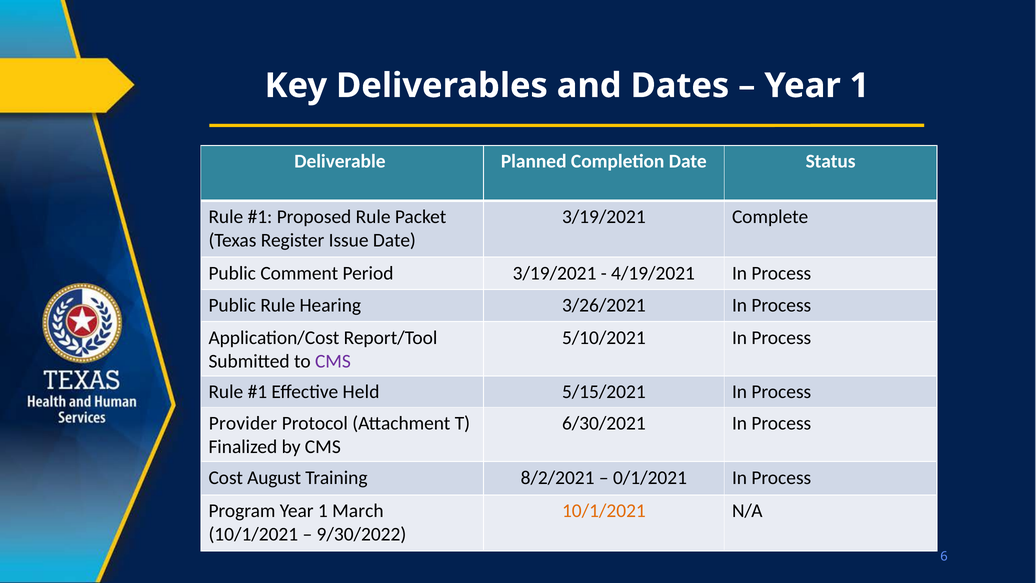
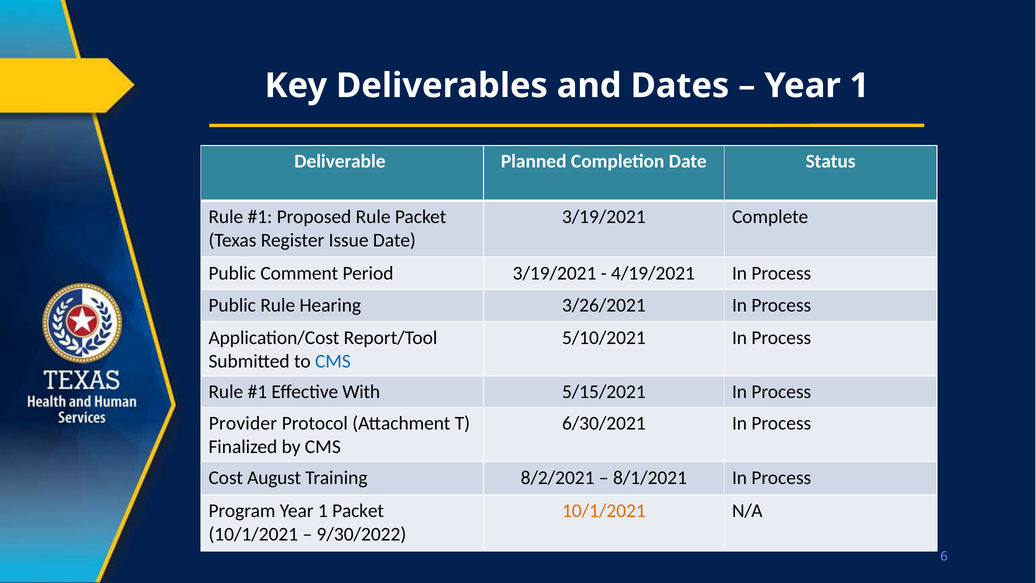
CMS at (333, 361) colour: purple -> blue
Held: Held -> With
0/1/2021: 0/1/2021 -> 8/1/2021
1 March: March -> Packet
